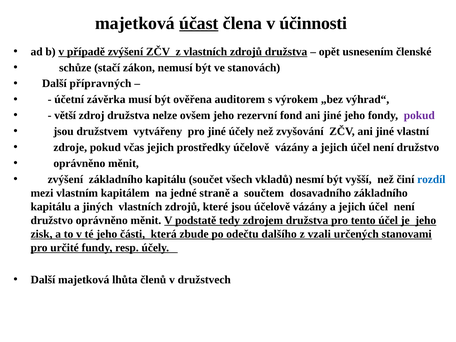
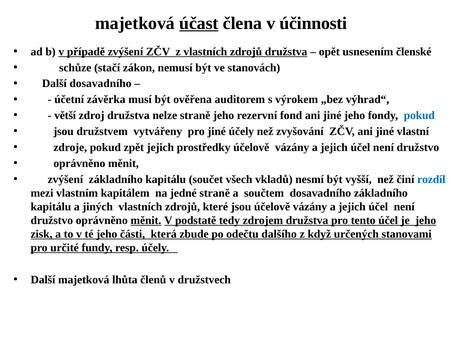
Další přípravných: přípravných -> dosavadního
nelze ovšem: ovšem -> straně
pokud at (419, 115) colour: purple -> blue
včas: včas -> zpět
měnit at (146, 220) underline: none -> present
vzali: vzali -> když
